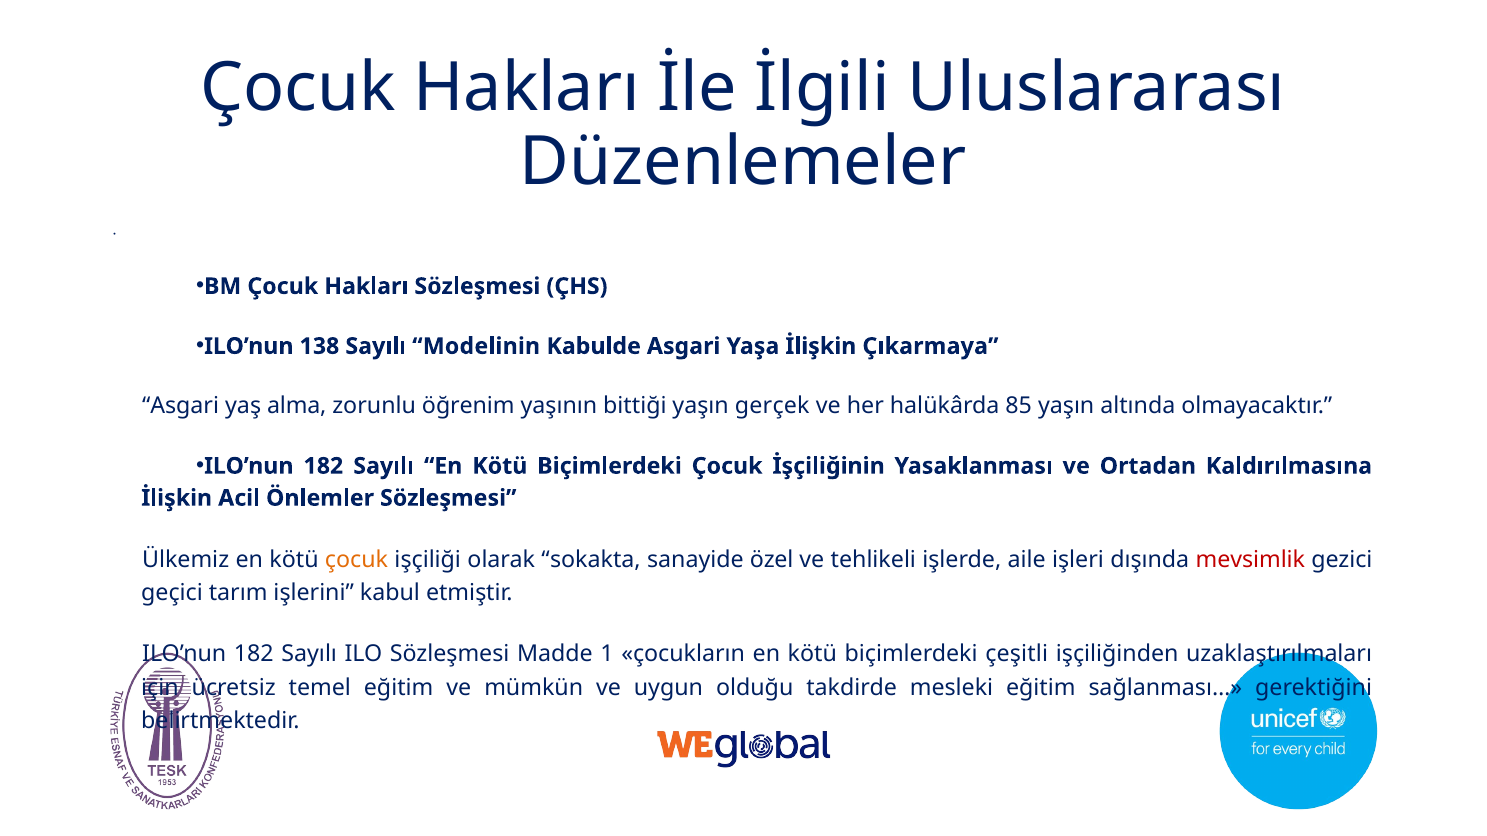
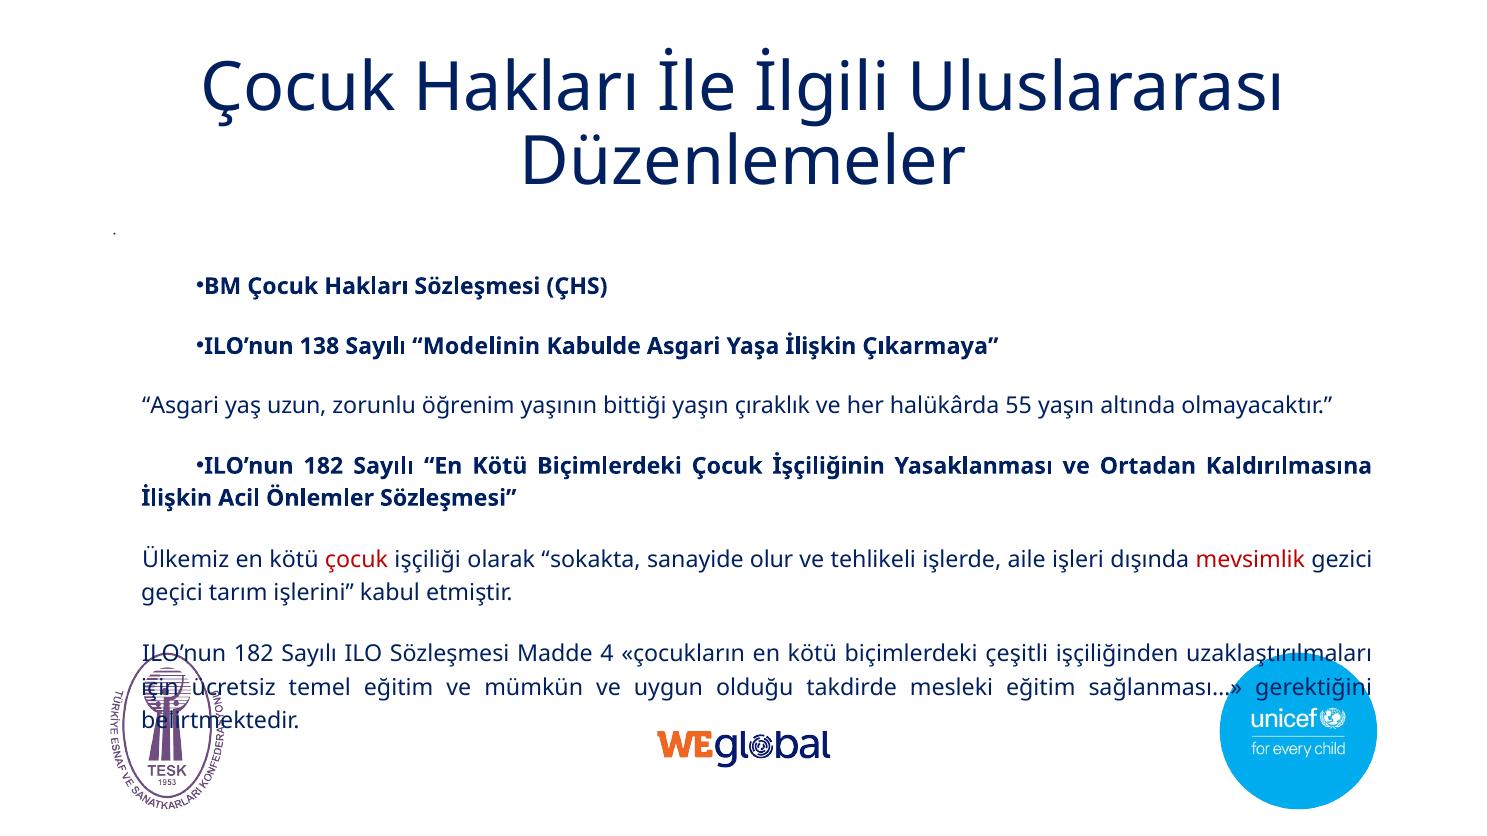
alma: alma -> uzun
gerçek: gerçek -> çıraklık
85: 85 -> 55
çocuk at (357, 560) colour: orange -> red
özel: özel -> olur
1: 1 -> 4
